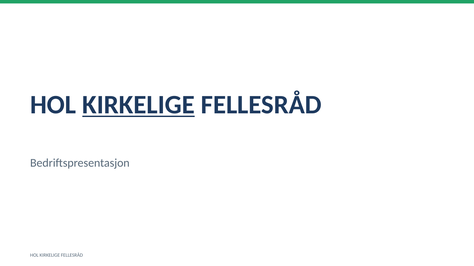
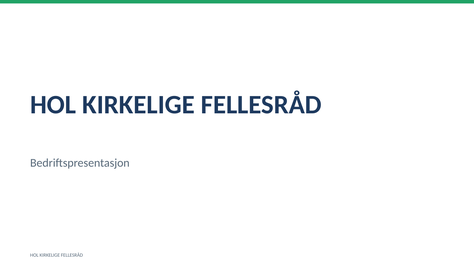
KIRKELIGE at (139, 105) underline: present -> none
